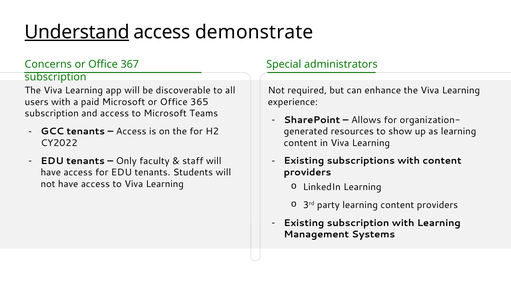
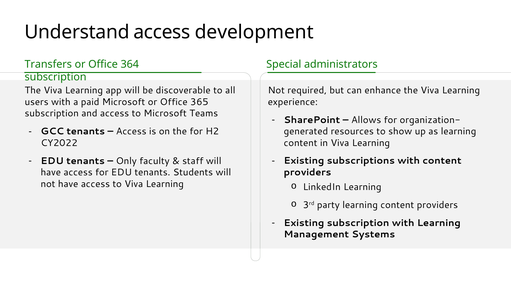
Understand underline: present -> none
demonstrate: demonstrate -> development
Concerns: Concerns -> Transfers
367: 367 -> 364
